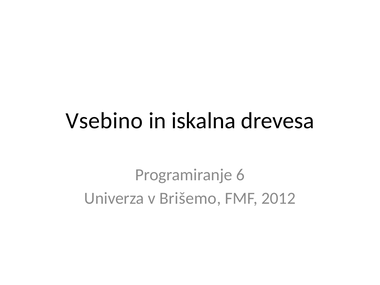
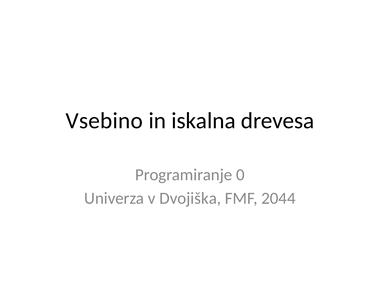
6: 6 -> 0
Brišemo: Brišemo -> Dvojiška
2012: 2012 -> 2044
